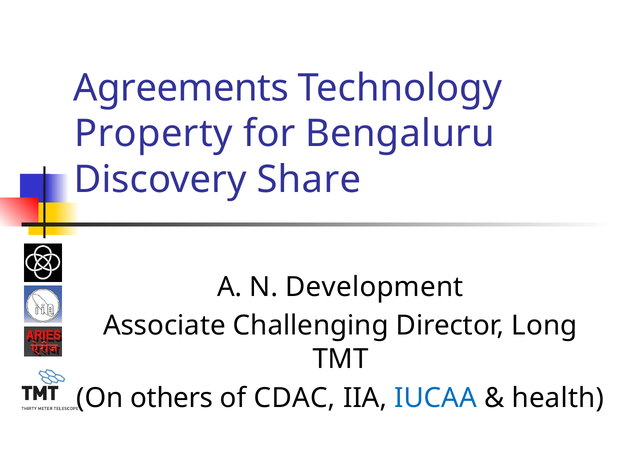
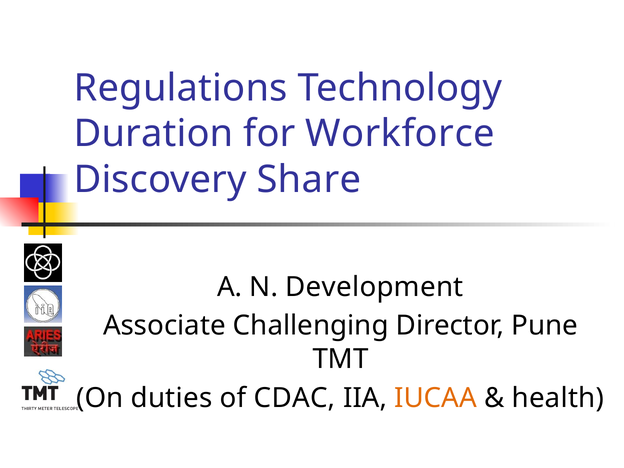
Agreements: Agreements -> Regulations
Property: Property -> Duration
Bengaluru: Bengaluru -> Workforce
Long: Long -> Pune
others: others -> duties
IUCAA colour: blue -> orange
